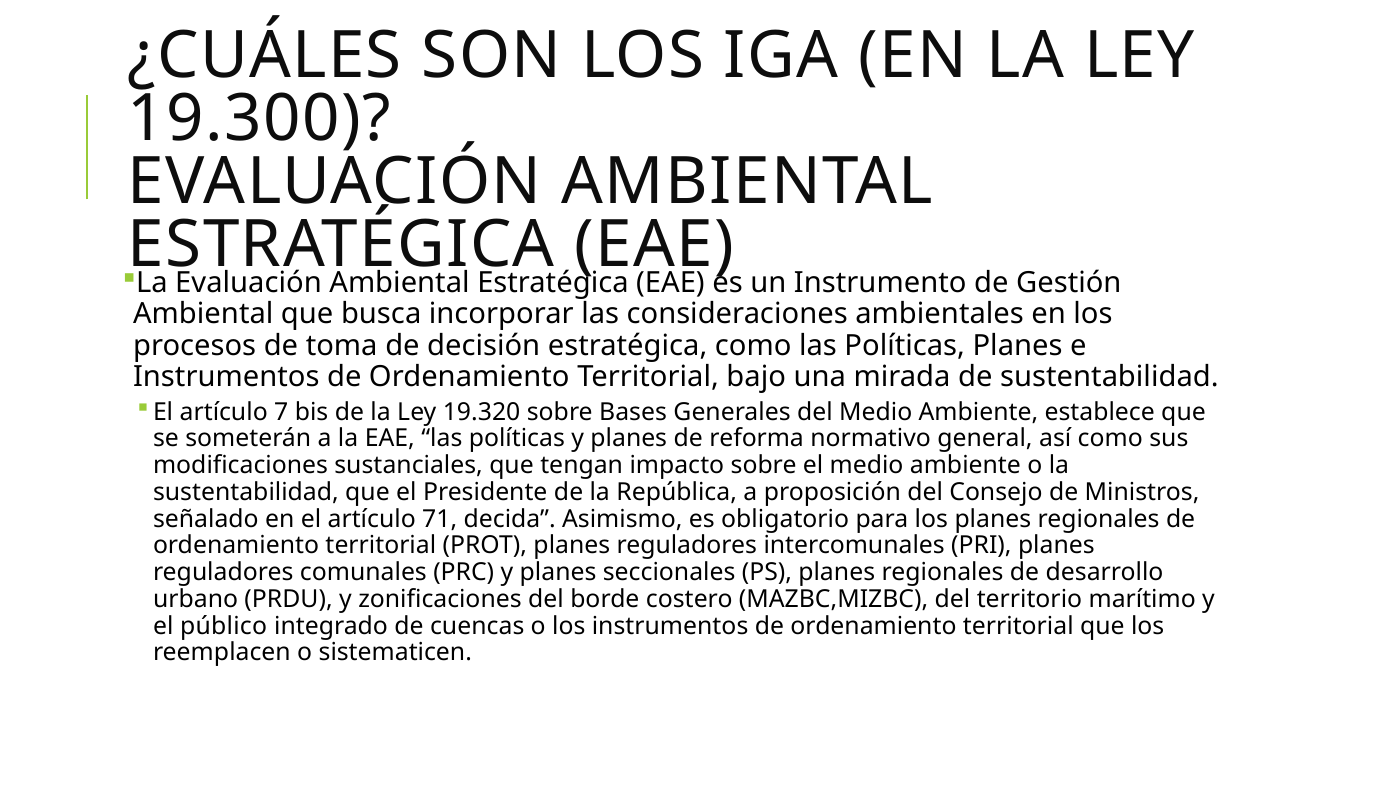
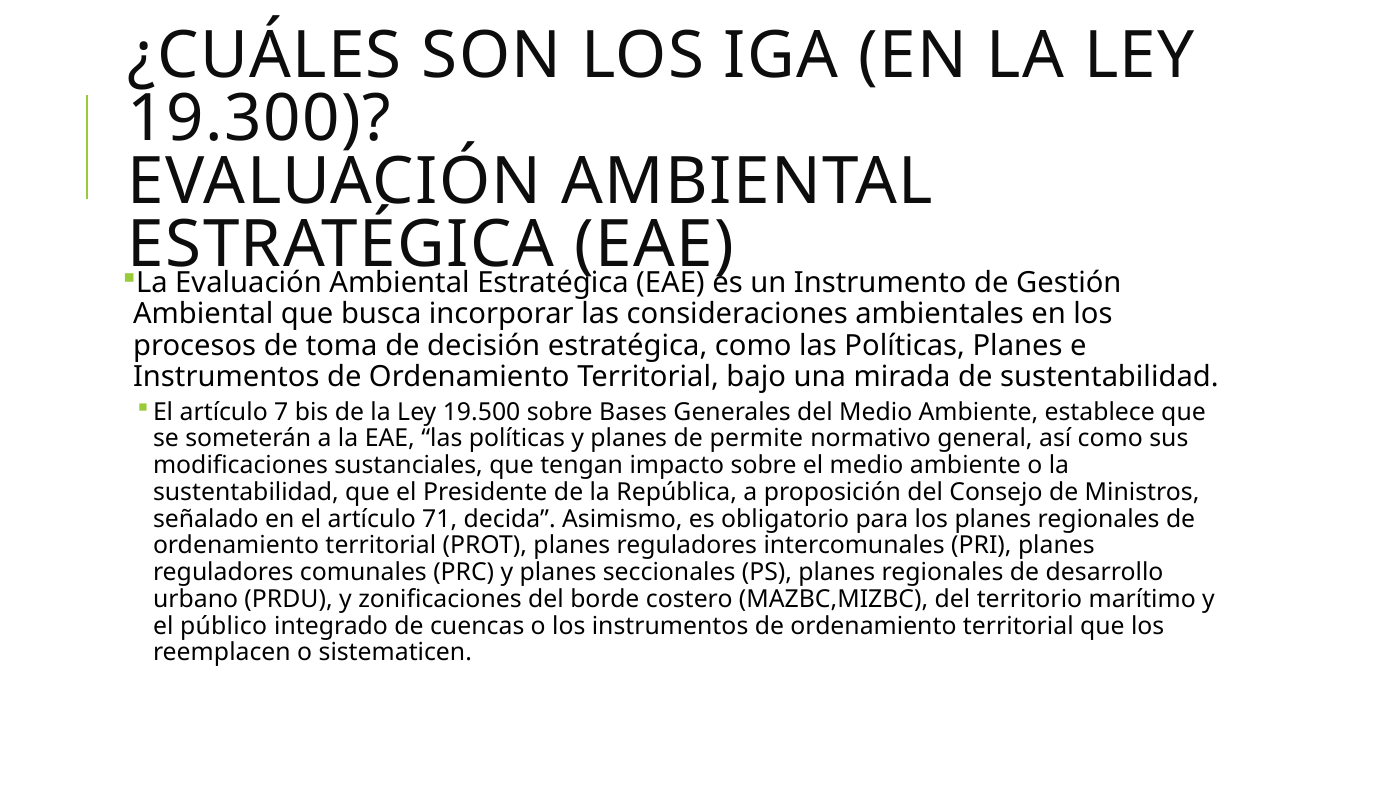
19.320: 19.320 -> 19.500
reforma: reforma -> permite
